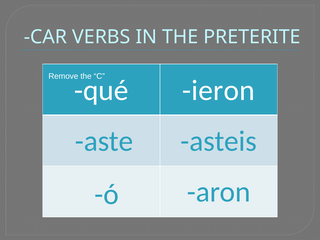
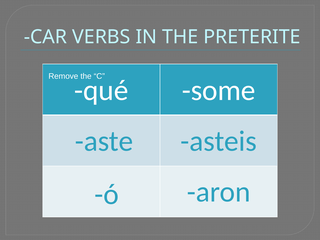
ieron: ieron -> some
